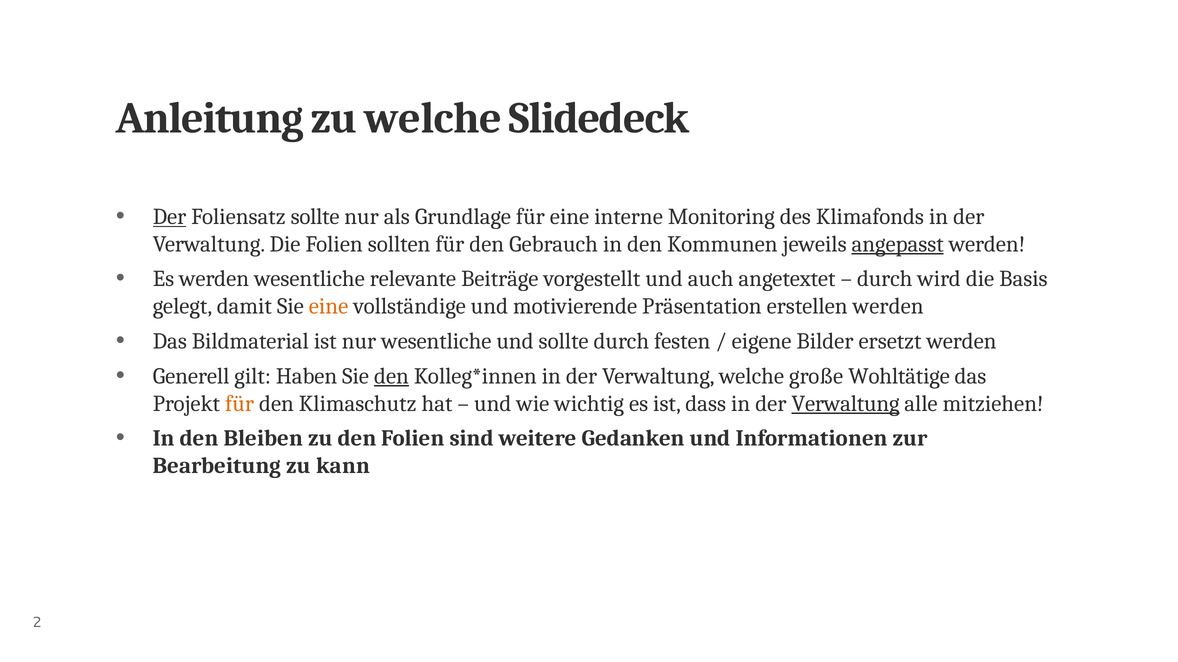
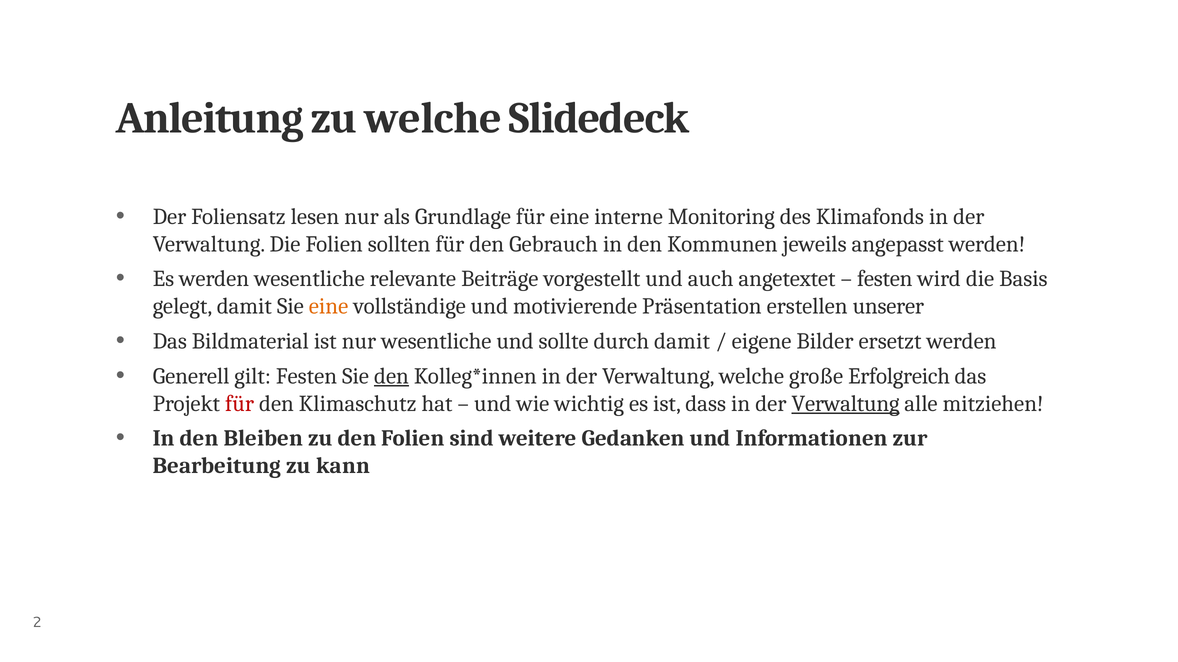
Der at (169, 217) underline: present -> none
Foliensatz sollte: sollte -> lesen
angepasst underline: present -> none
durch at (885, 279): durch -> festen
erstellen werden: werden -> unserer
durch festen: festen -> damit
gilt Haben: Haben -> Festen
Wohltätige: Wohltätige -> Erfolgreich
für at (240, 404) colour: orange -> red
